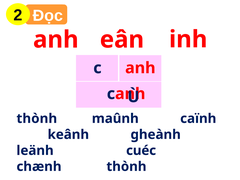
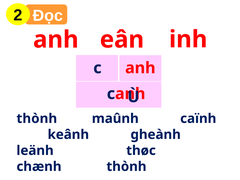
cuéc: cuéc -> thøc
